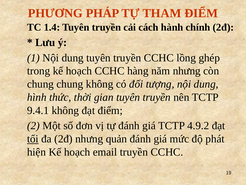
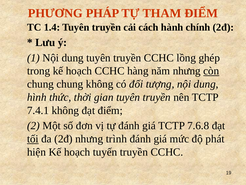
còn underline: none -> present
9.4.1: 9.4.1 -> 7.4.1
4.9.2: 4.9.2 -> 7.6.8
quản: quản -> trình
email: email -> tuyến
